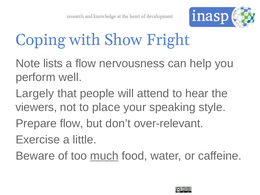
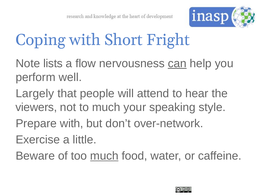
Show: Show -> Short
can underline: none -> present
to place: place -> much
Prepare flow: flow -> with
over-relevant: over-relevant -> over-network
